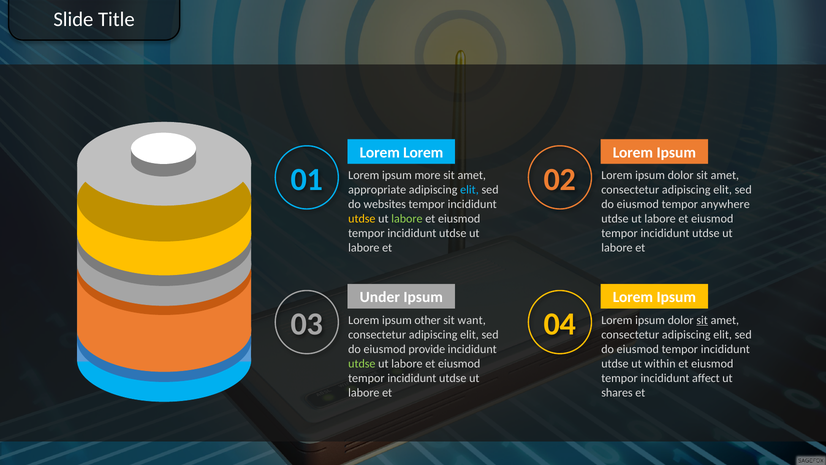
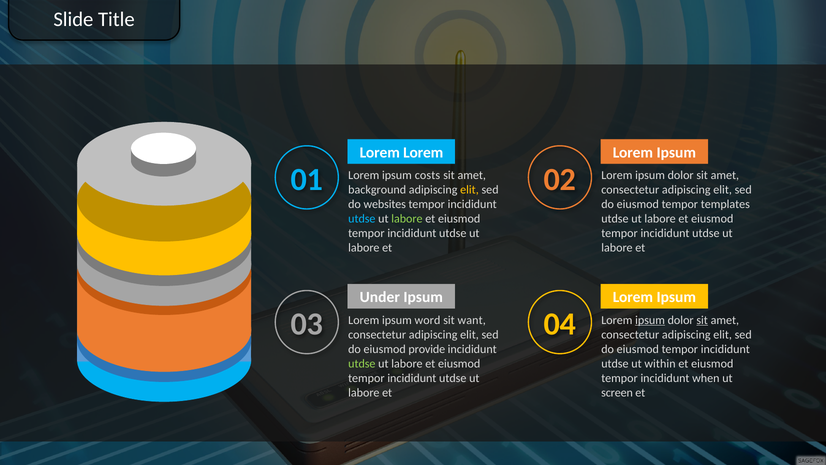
more: more -> costs
appropriate: appropriate -> background
elit at (469, 190) colour: light blue -> yellow
anywhere: anywhere -> templates
utdse at (362, 219) colour: yellow -> light blue
other: other -> word
ipsum at (650, 320) underline: none -> present
affect: affect -> when
shares: shares -> screen
